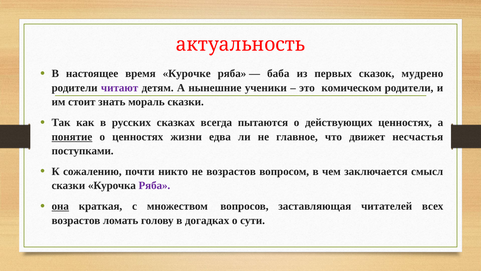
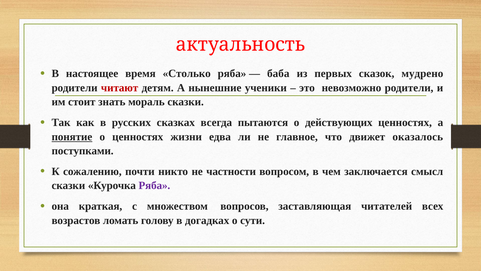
Курочке: Курочке -> Столько
читают colour: purple -> red
комическом: комическом -> невозможно
несчастья: несчастья -> оказалось
не возрастов: возрастов -> частности
она underline: present -> none
